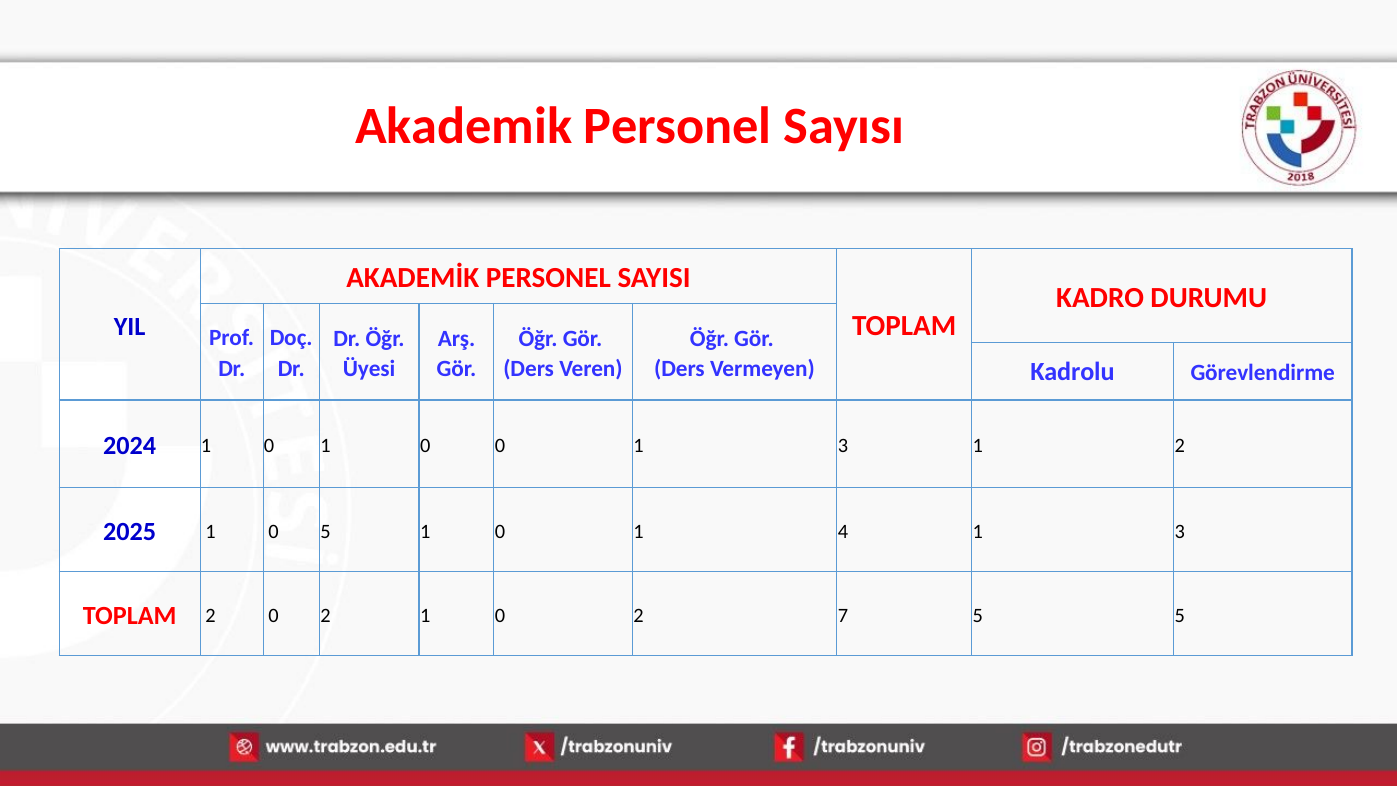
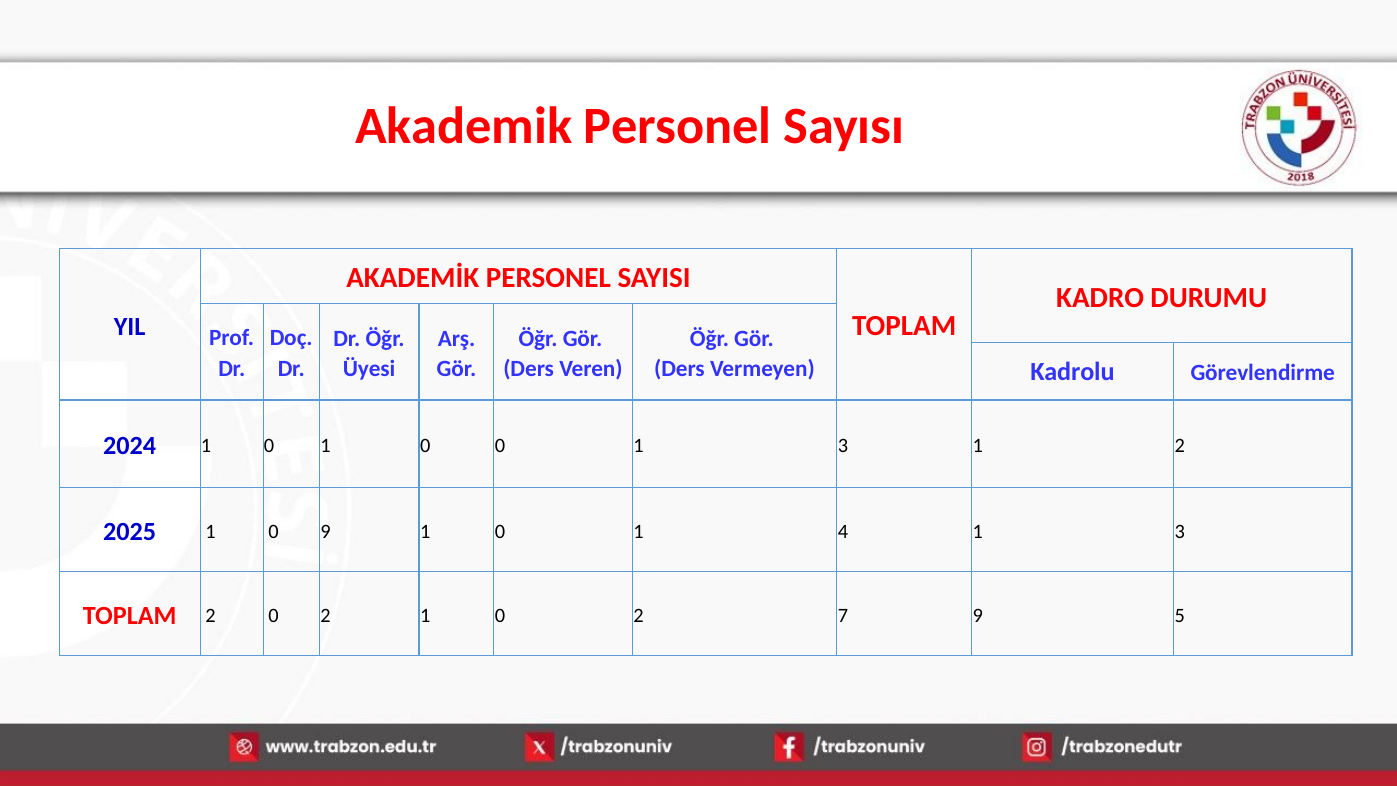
0 5: 5 -> 9
7 5: 5 -> 9
